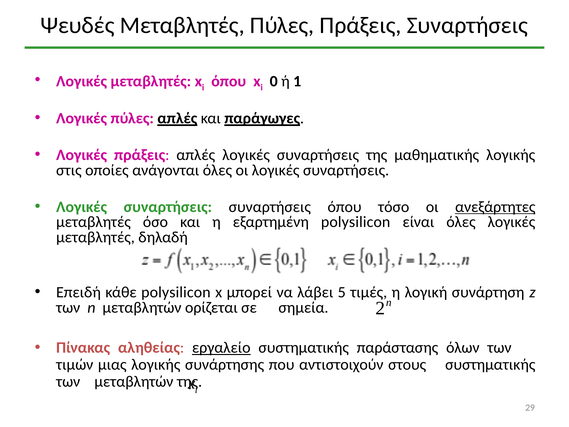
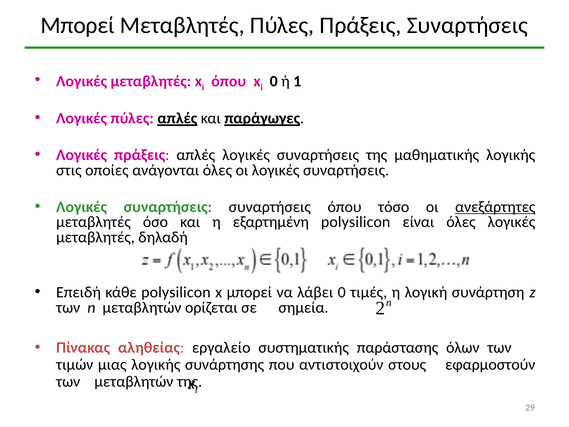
Ψευδές at (77, 25): Ψευδές -> Μπορεί
λάβει 5: 5 -> 0
εργαλείο underline: present -> none
στους συστηματικής: συστηματικής -> εφαρμοστούν
